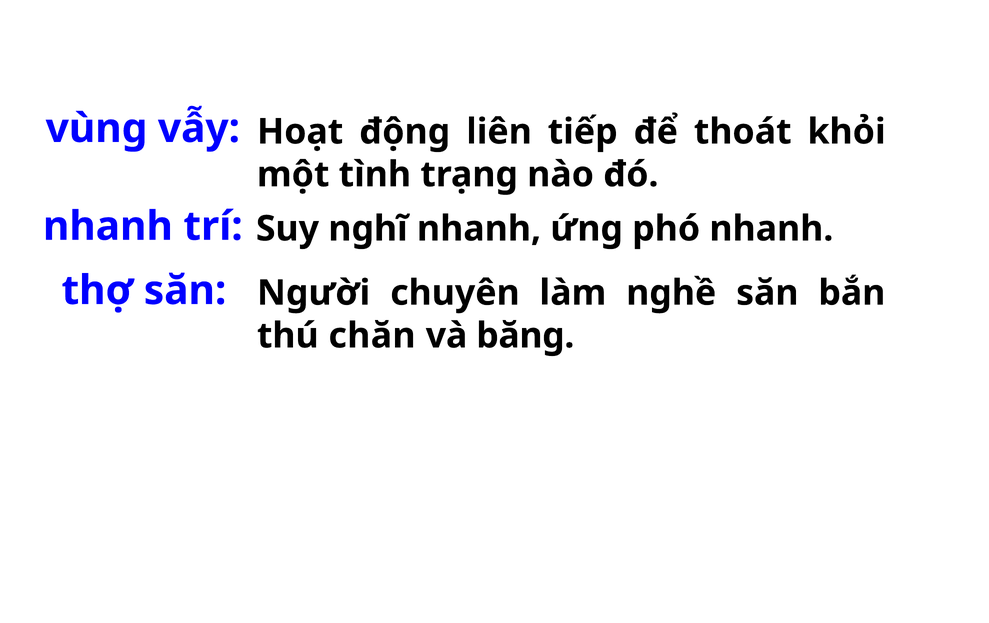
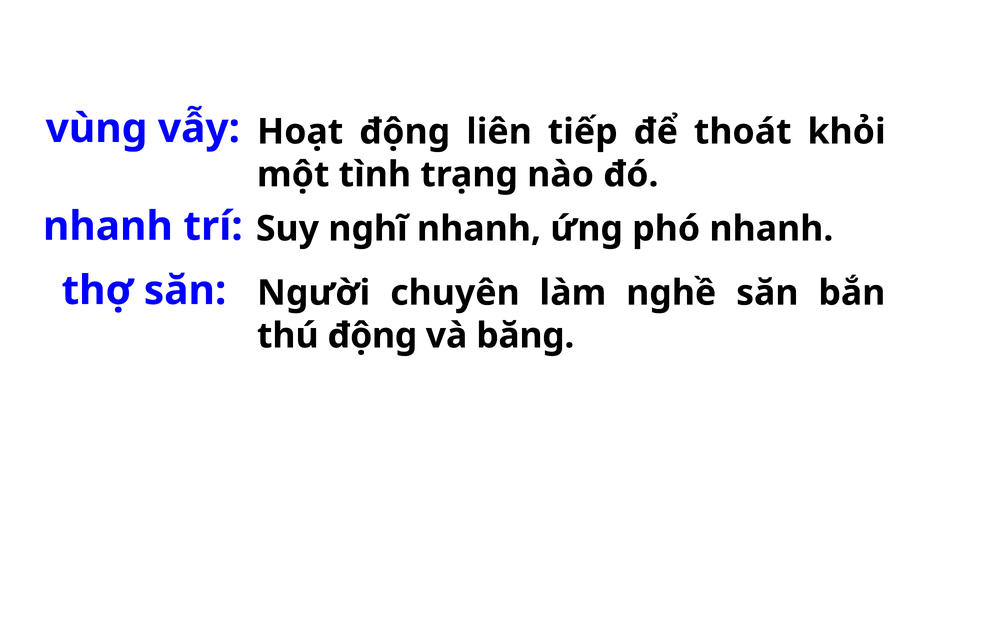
thú chăn: chăn -> động
